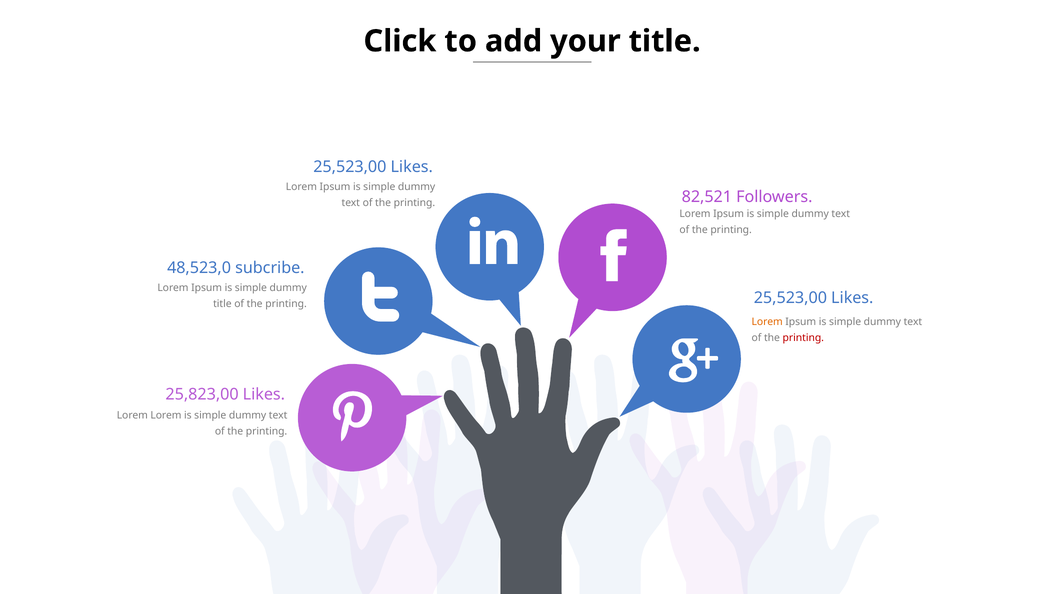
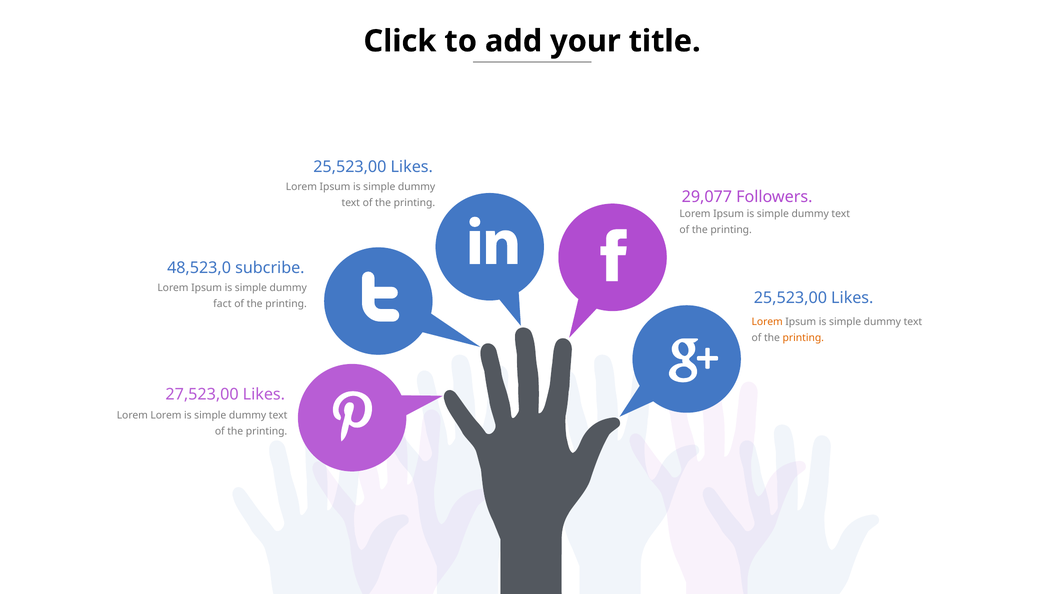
82,521: 82,521 -> 29,077
title at (222, 304): title -> fact
printing at (803, 338) colour: red -> orange
25,823,00: 25,823,00 -> 27,523,00
